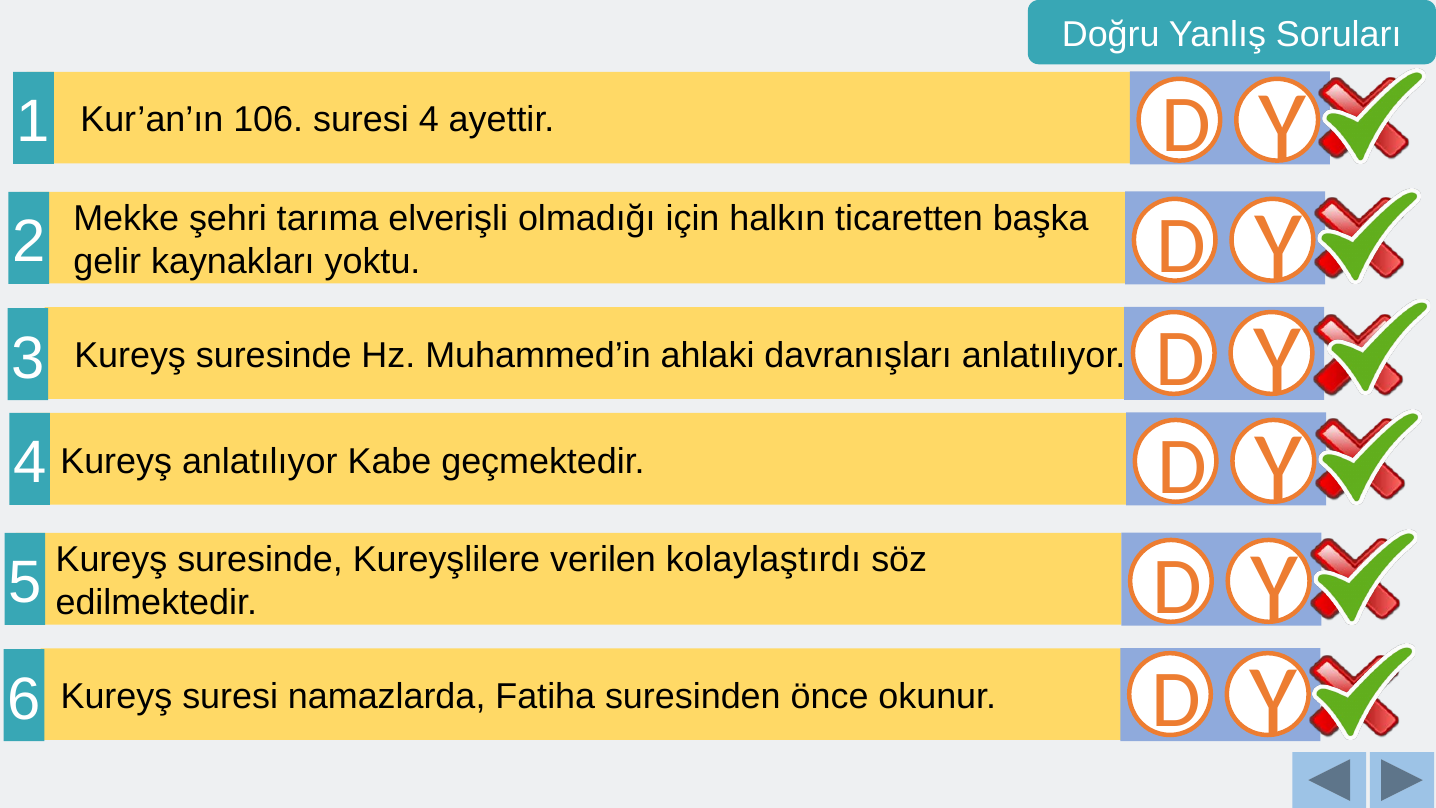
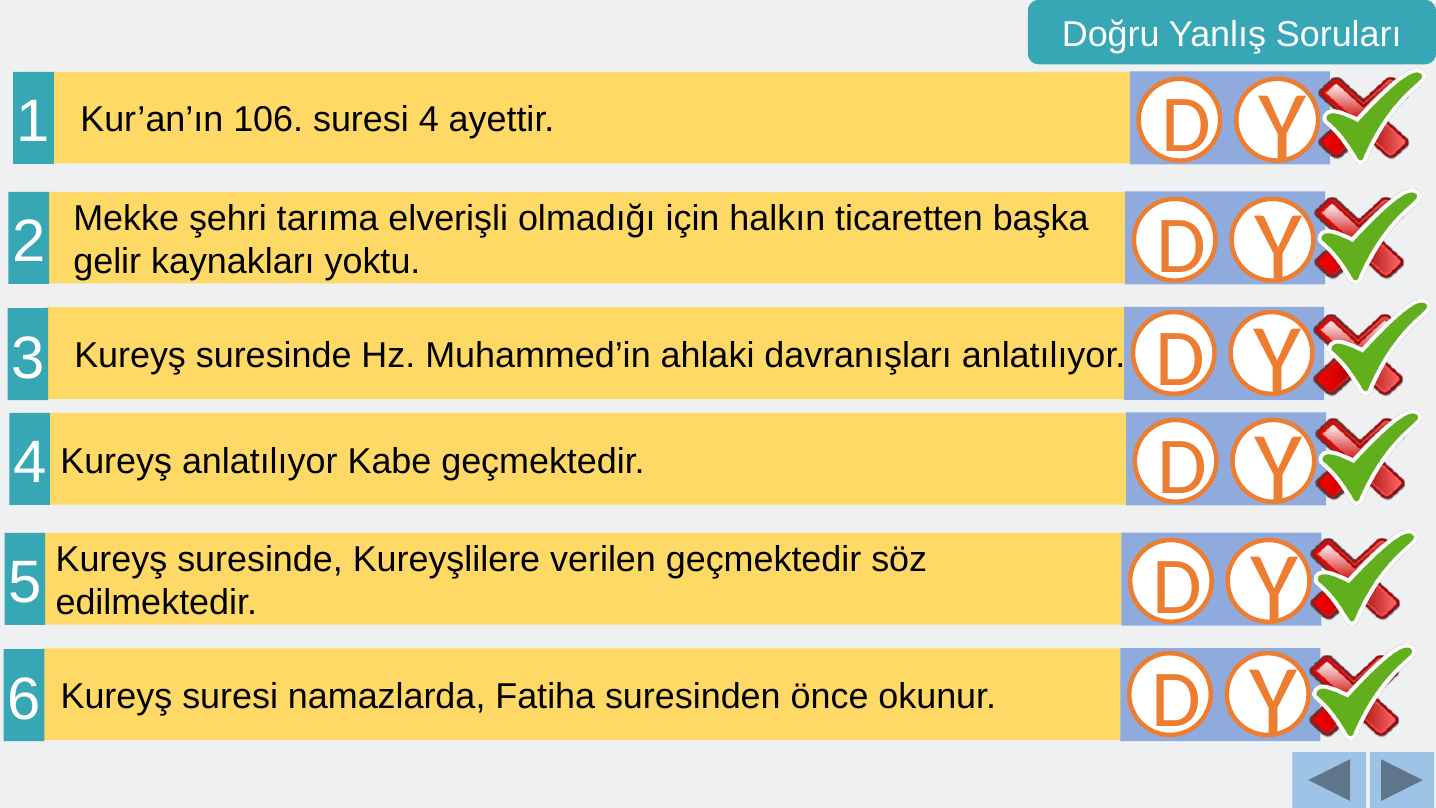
verilen kolaylaştırdı: kolaylaştırdı -> geçmektedir
